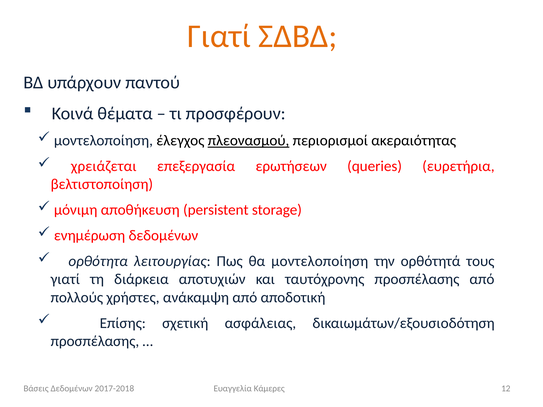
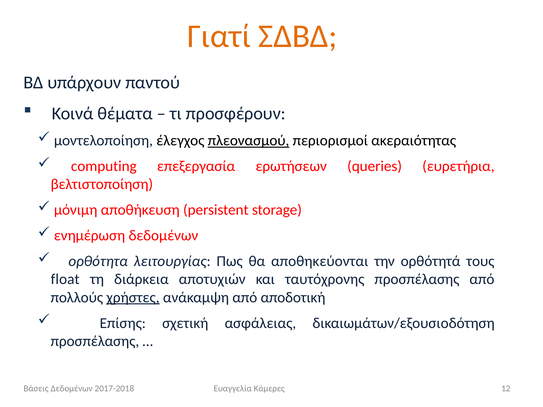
χρειάζεται: χρειάζεται -> computing
θα μοντελοποίηση: μοντελοποίηση -> αποθηκεύονται
γιατί at (65, 280): γιατί -> float
χρήστες underline: none -> present
